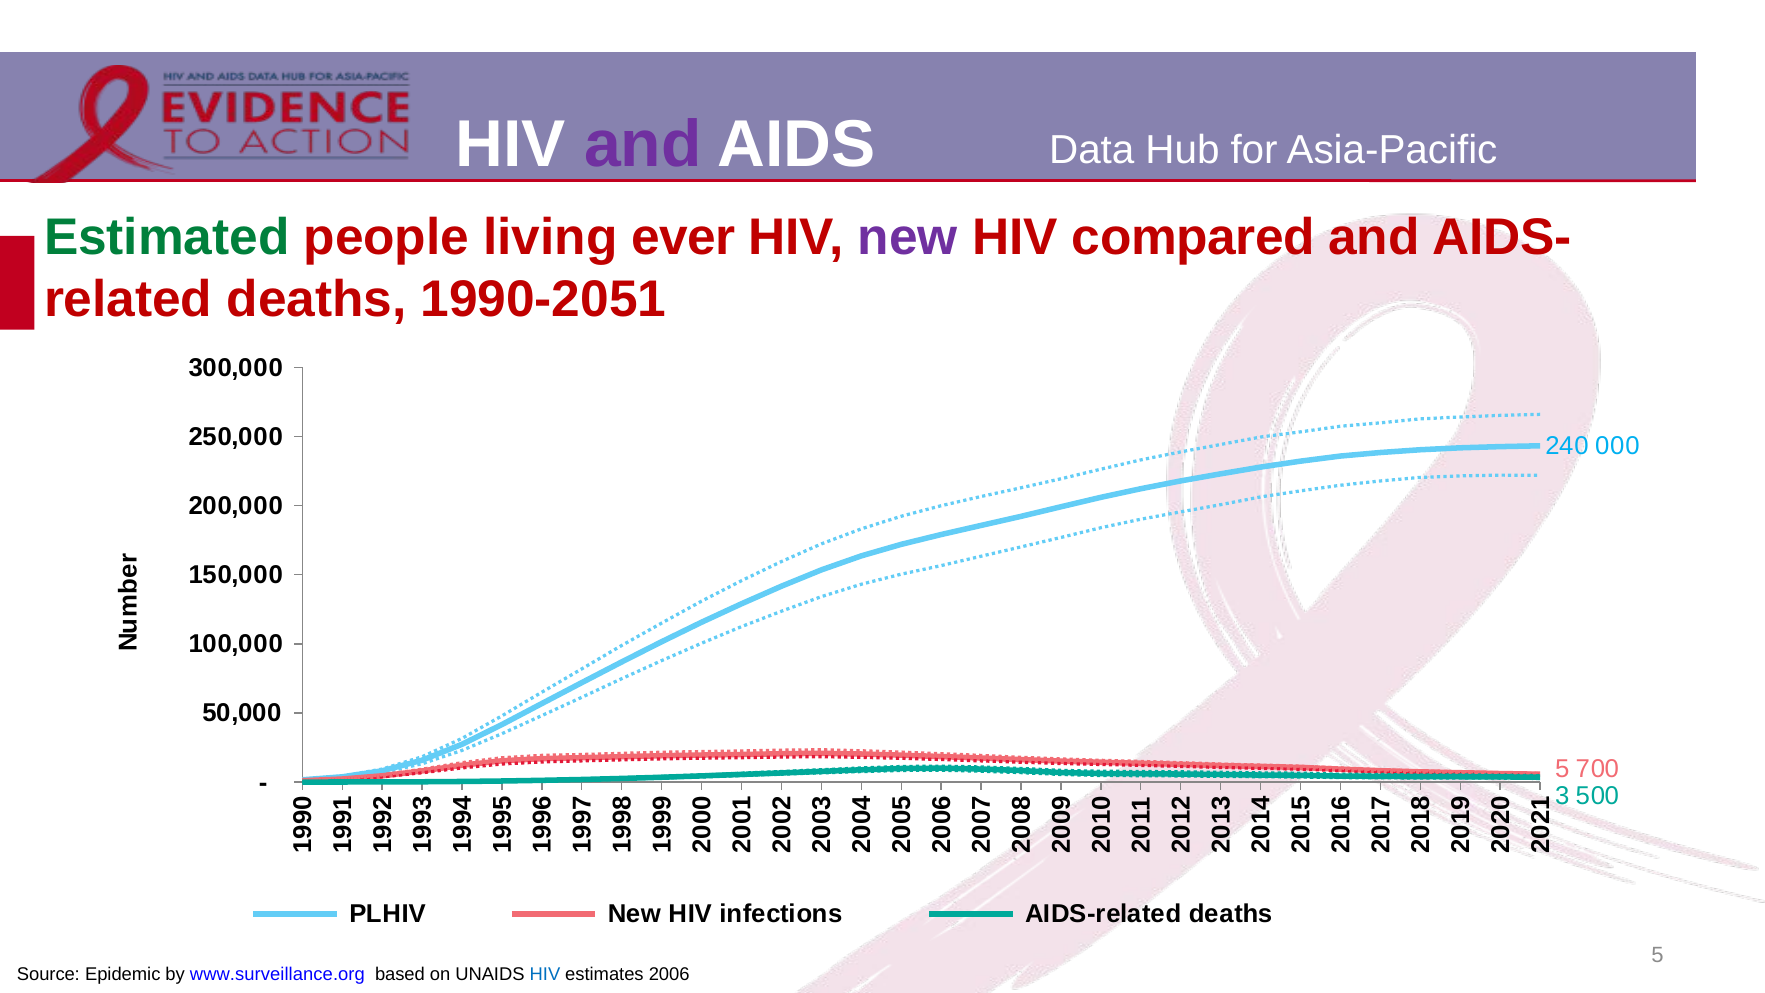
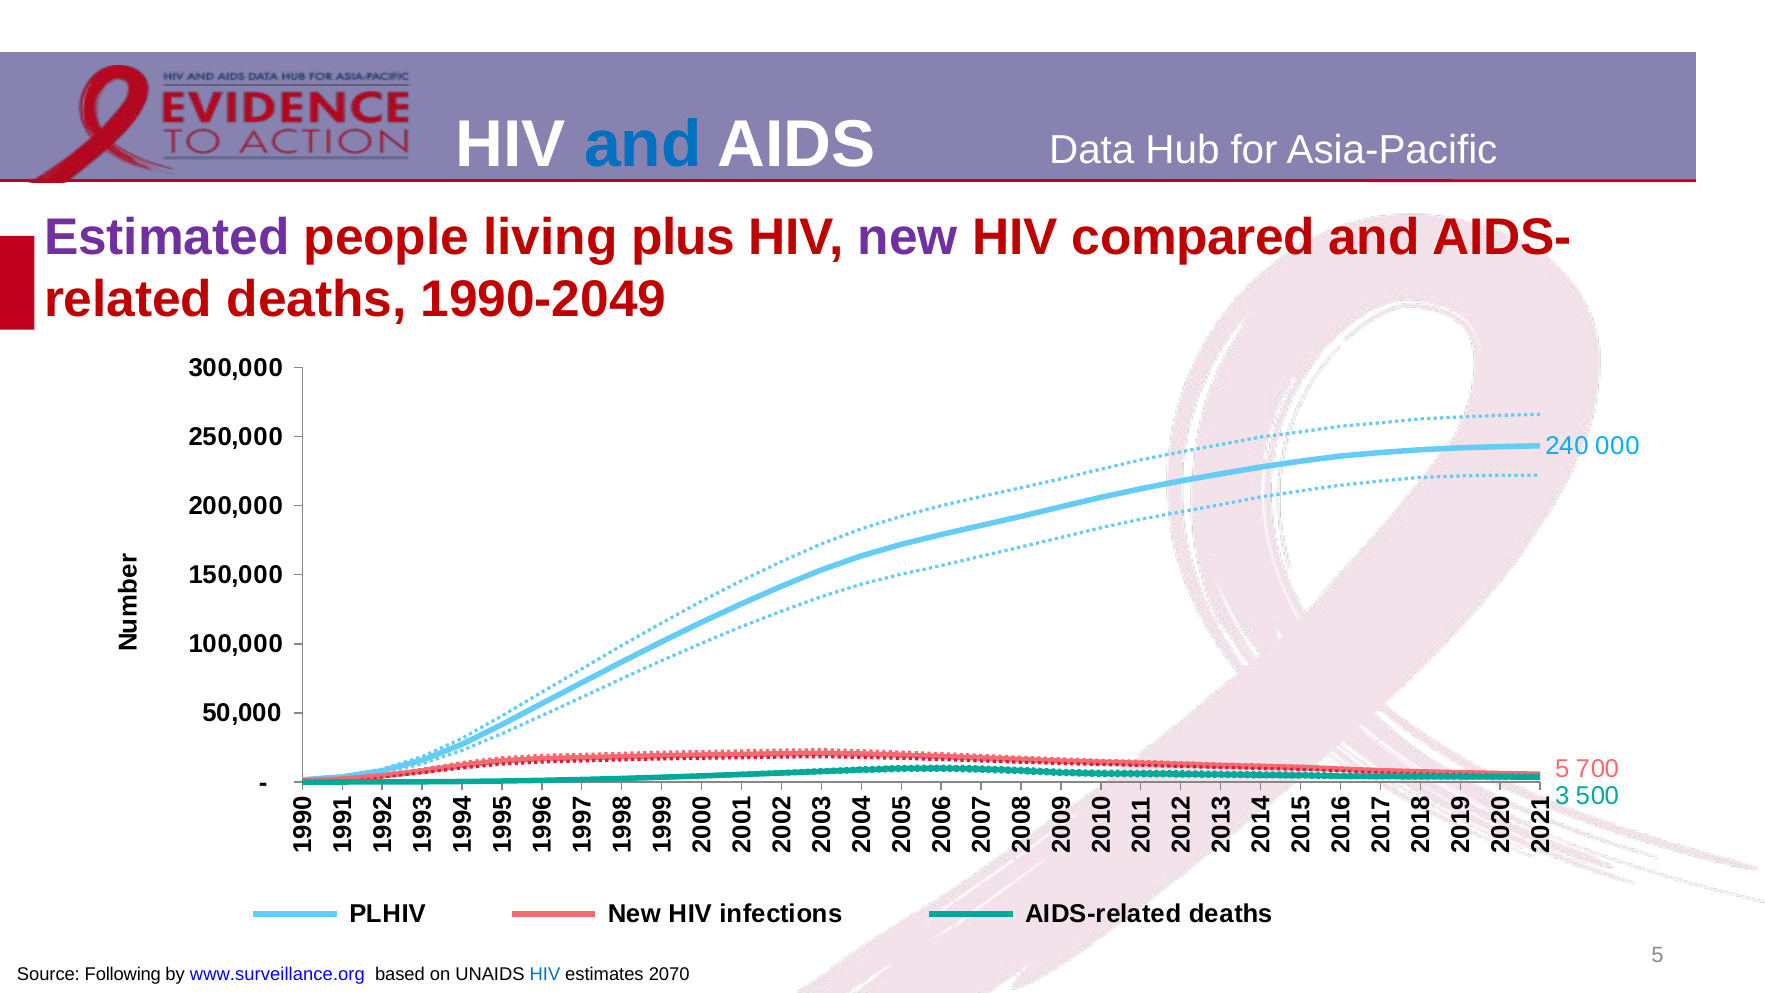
and at (643, 145) colour: purple -> blue
Estimated colour: green -> purple
ever: ever -> plus
1990-2051: 1990-2051 -> 1990-2049
Epidemic: Epidemic -> Following
2006: 2006 -> 2070
